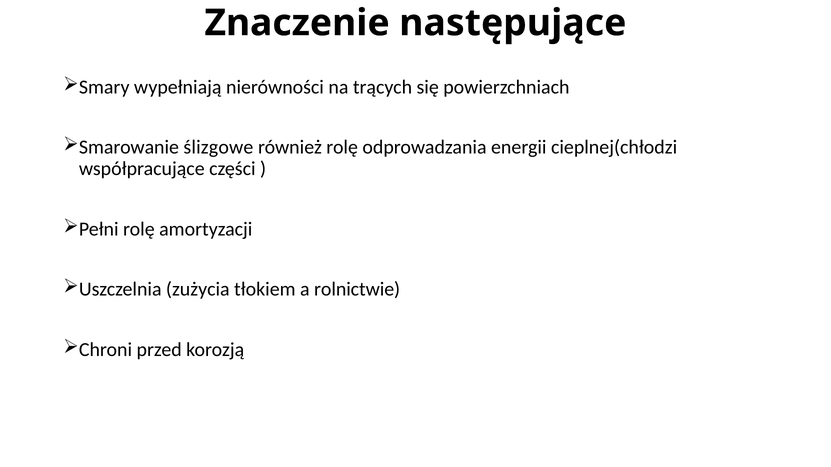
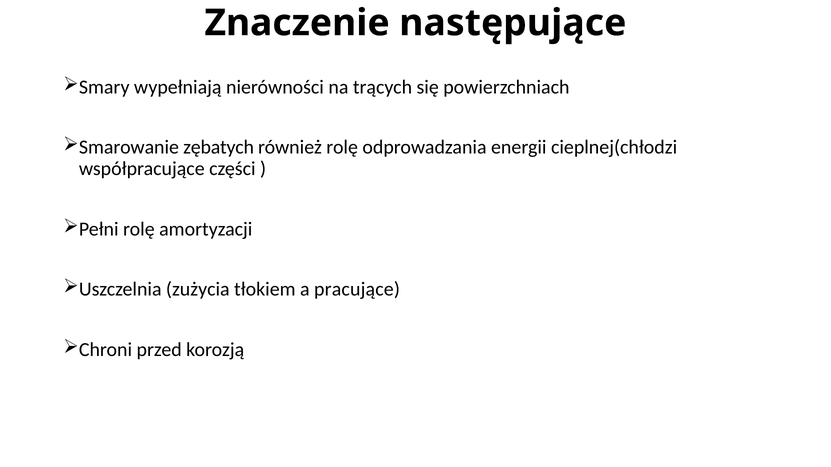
ślizgowe: ślizgowe -> zębatych
rolnictwie: rolnictwie -> pracujące
